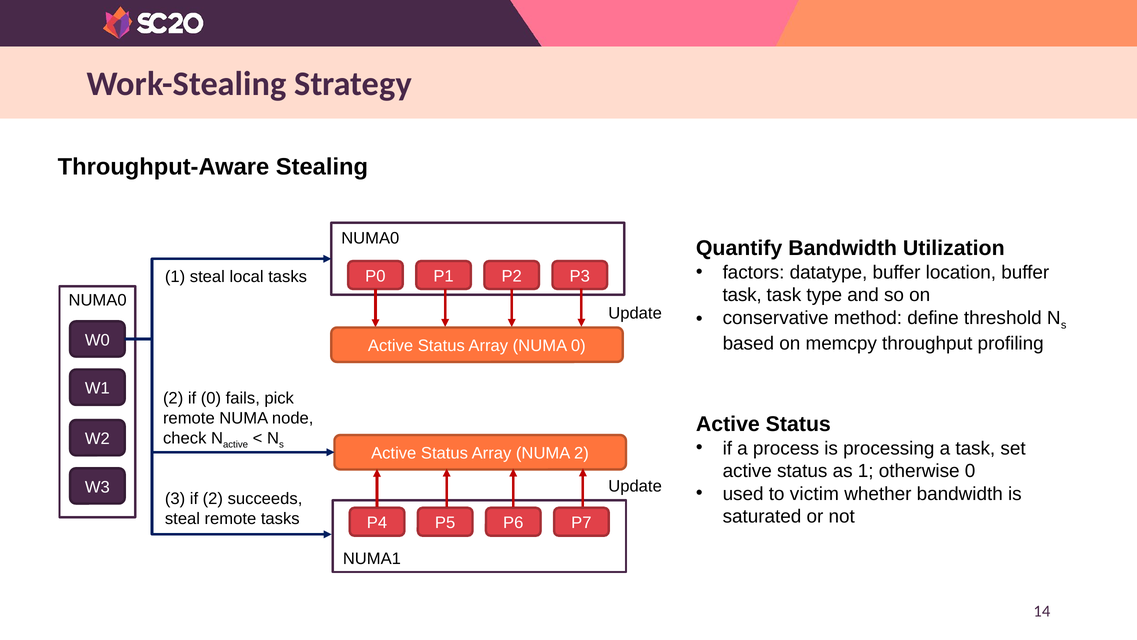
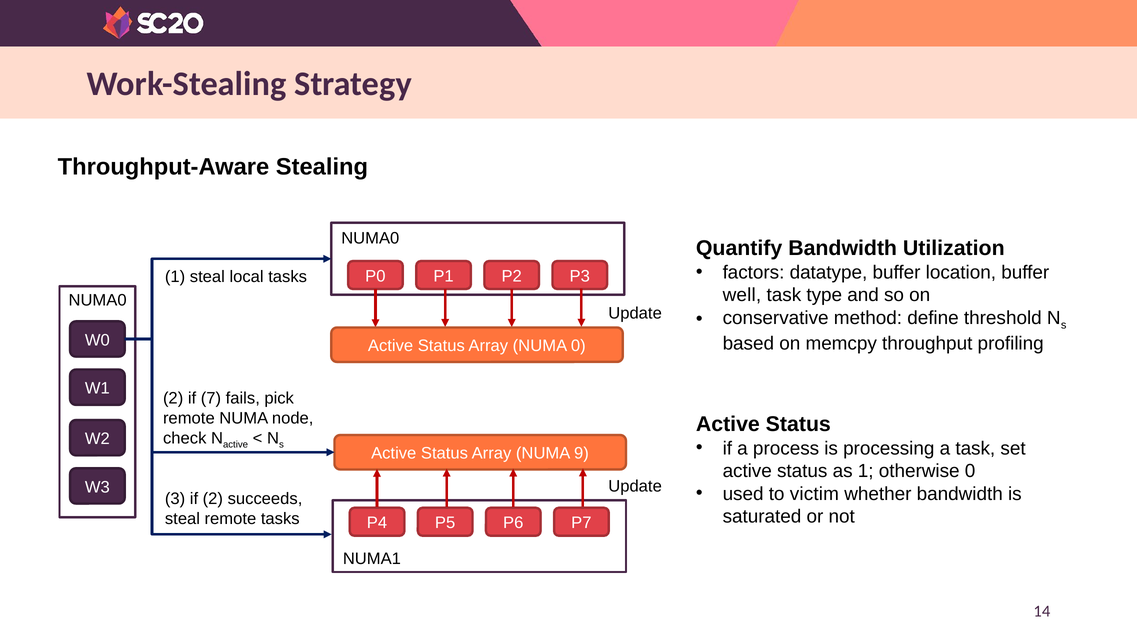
task at (742, 295): task -> well
if 0: 0 -> 7
NUMA 2: 2 -> 9
